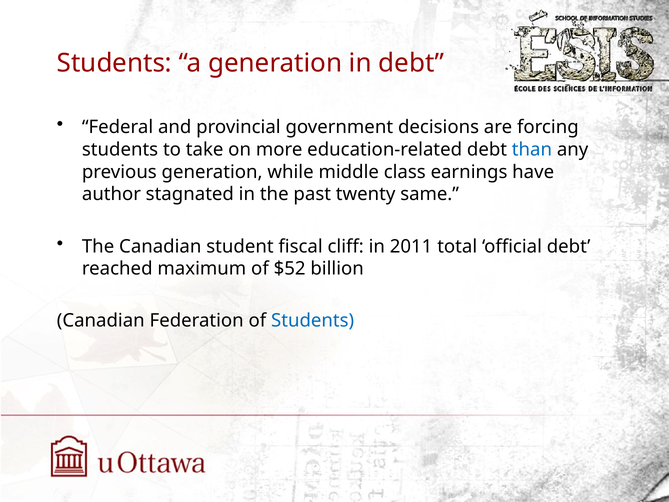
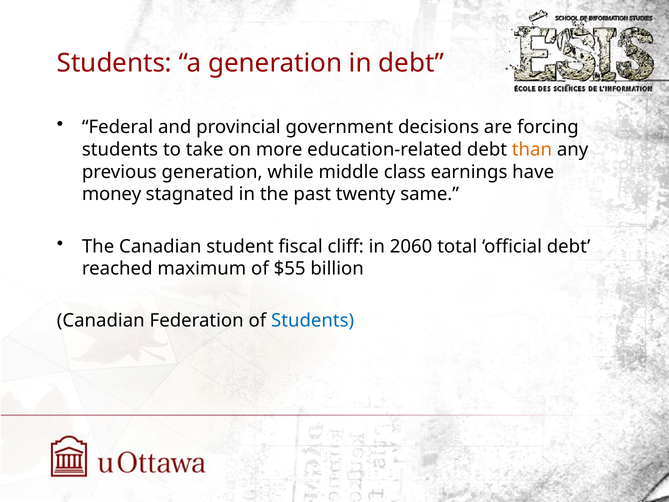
than colour: blue -> orange
author: author -> money
2011: 2011 -> 2060
$52: $52 -> $55
